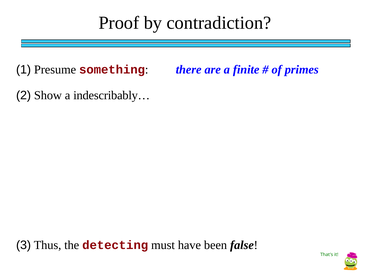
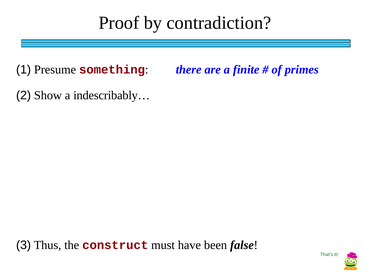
detecting: detecting -> construct
